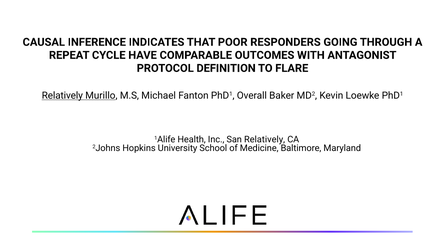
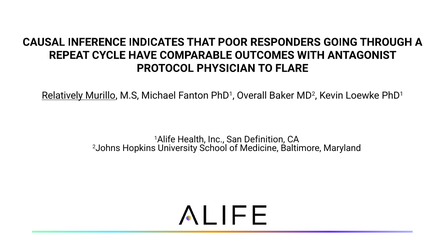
DEFINITION: DEFINITION -> PHYSICIAN
San Relatively: Relatively -> Definition
